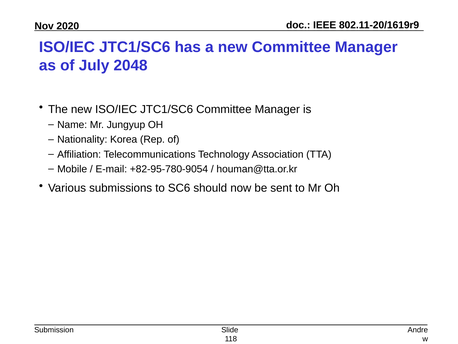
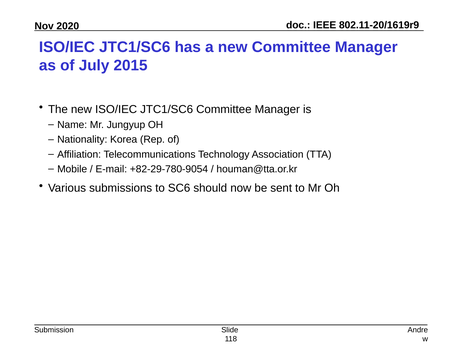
2048: 2048 -> 2015
+82-95-780-9054: +82-95-780-9054 -> +82-29-780-9054
